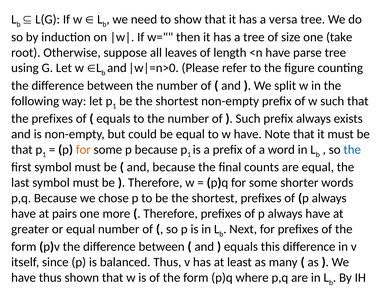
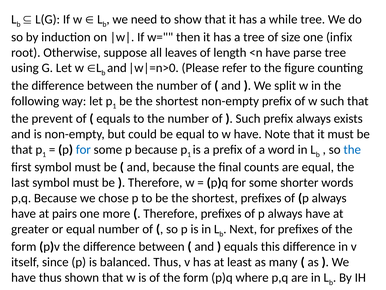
versa: versa -> while
take: take -> infix
the prefixes: prefixes -> prevent
for at (83, 149) colour: orange -> blue
